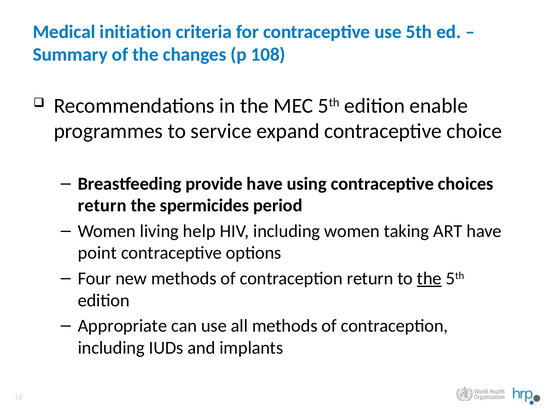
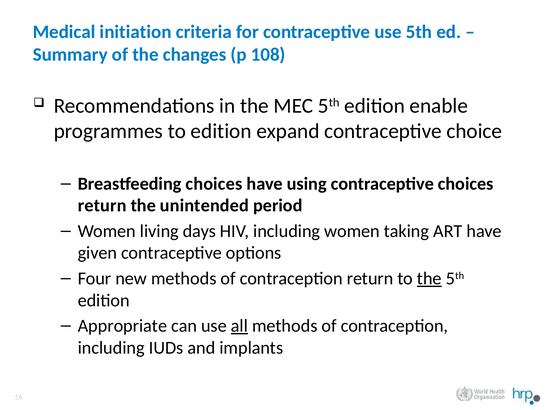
to service: service -> edition
Breastfeeding provide: provide -> choices
spermicides: spermicides -> unintended
help: help -> days
point: point -> given
all underline: none -> present
